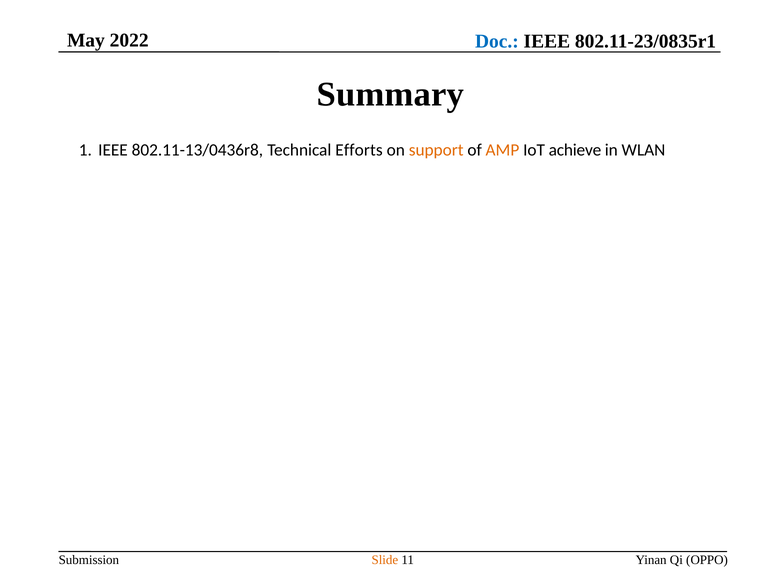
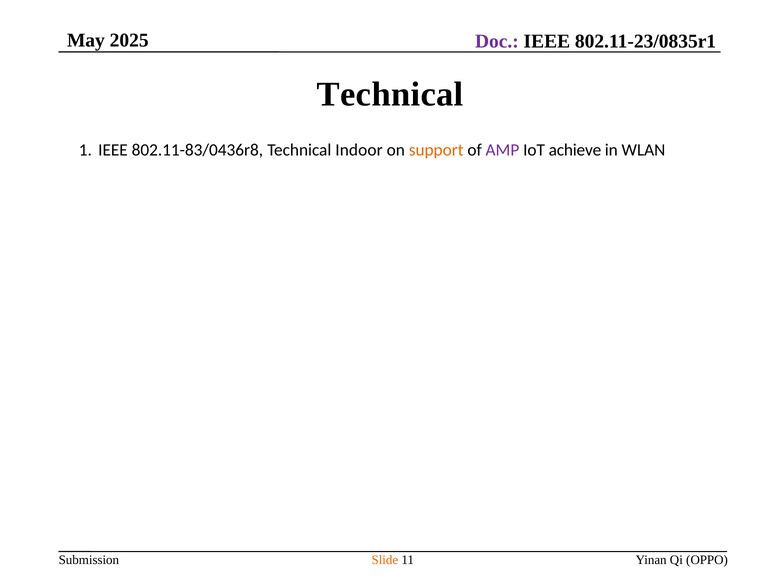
2022: 2022 -> 2025
Doc colour: blue -> purple
Summary at (390, 94): Summary -> Technical
802.11-13/0436r8: 802.11-13/0436r8 -> 802.11-83/0436r8
Efforts: Efforts -> Indoor
AMP colour: orange -> purple
